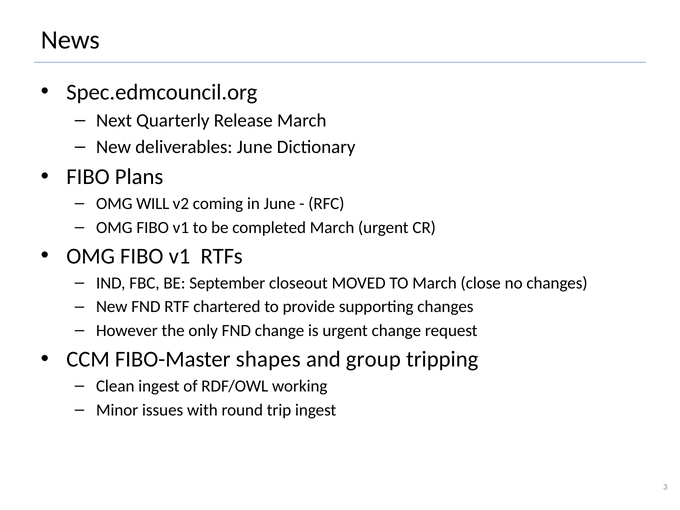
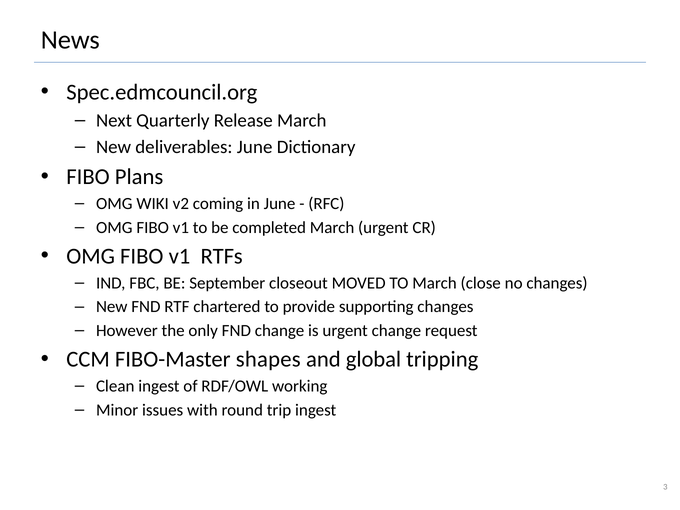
WILL: WILL -> WIKI
group: group -> global
